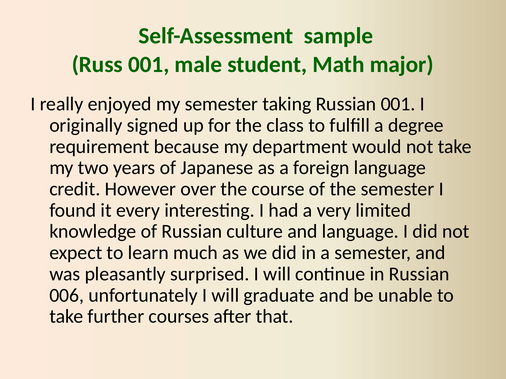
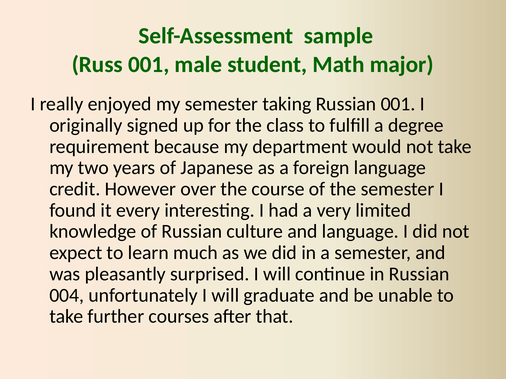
006: 006 -> 004
